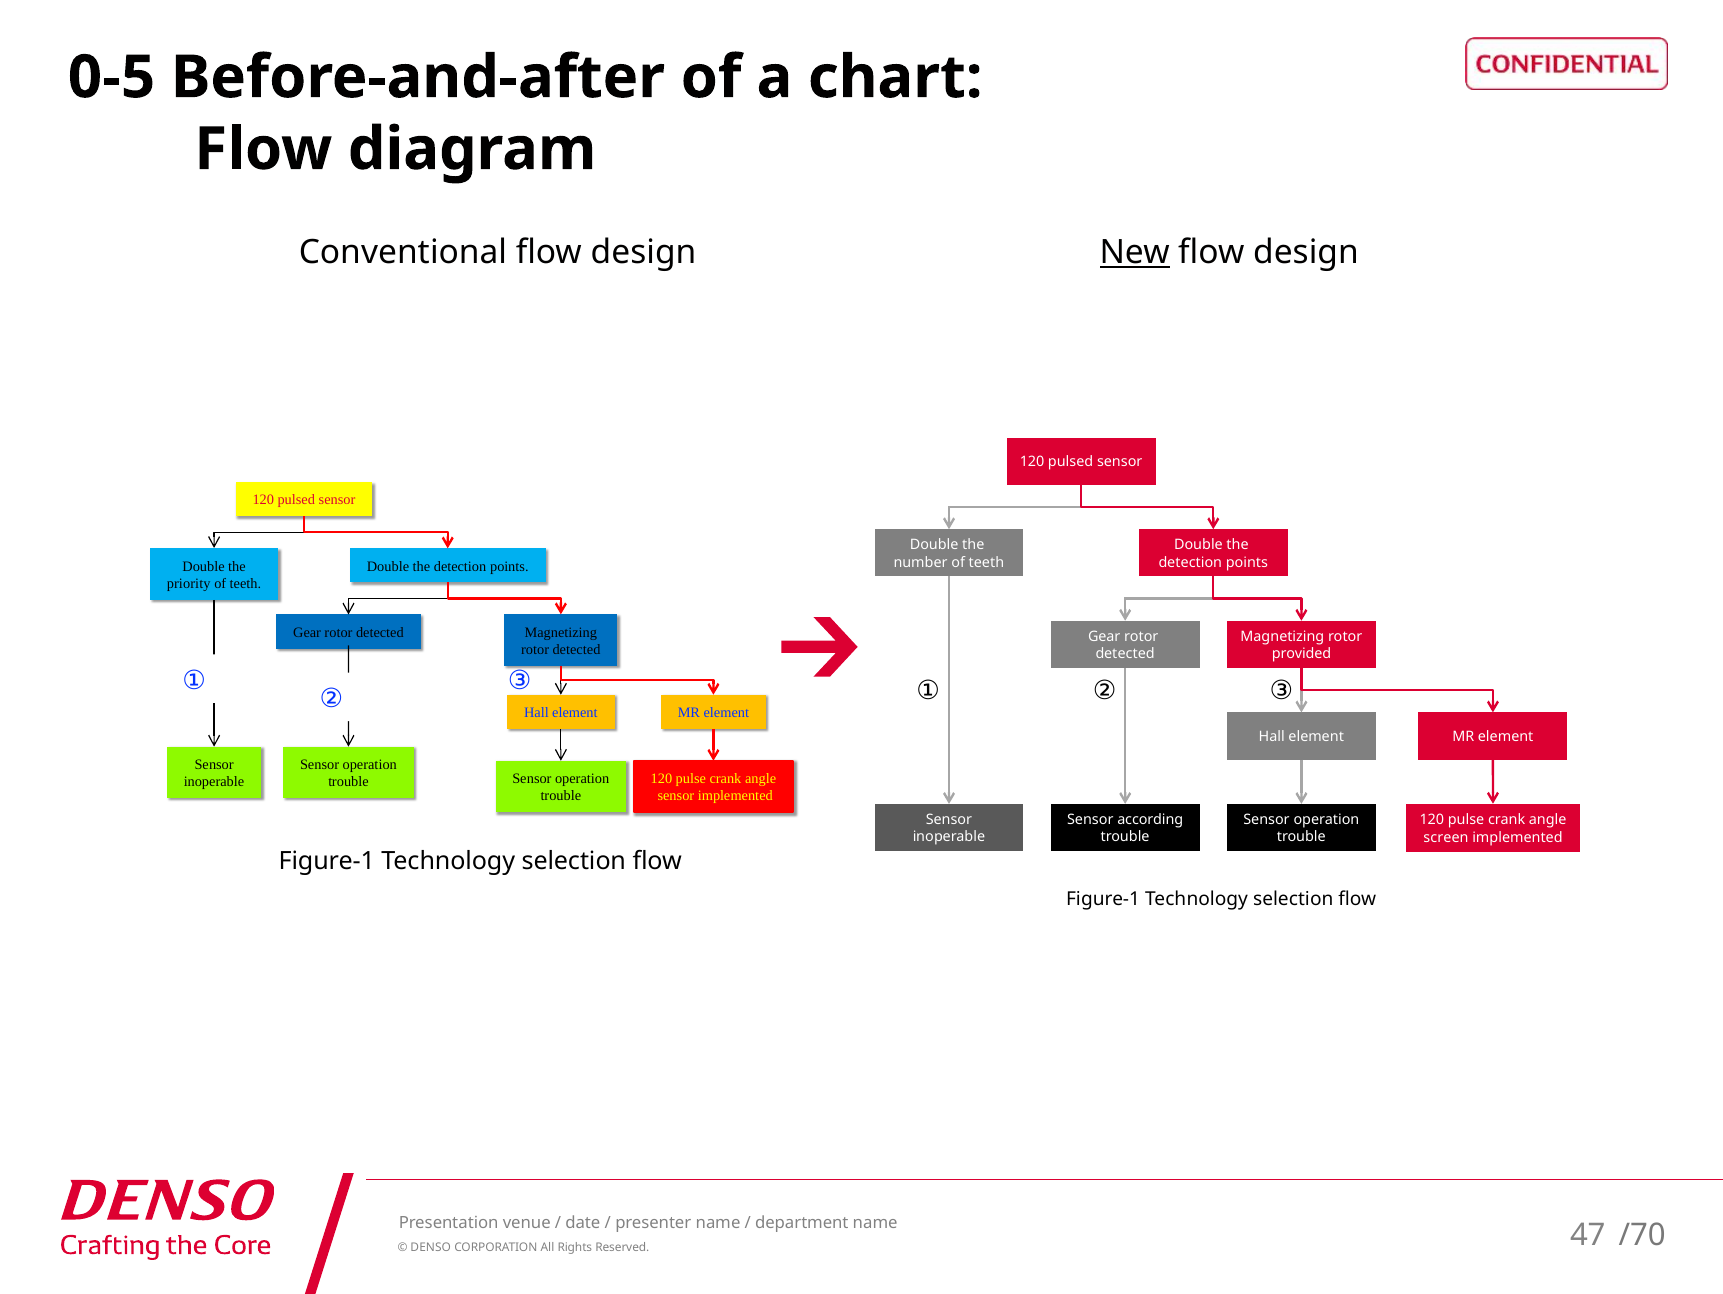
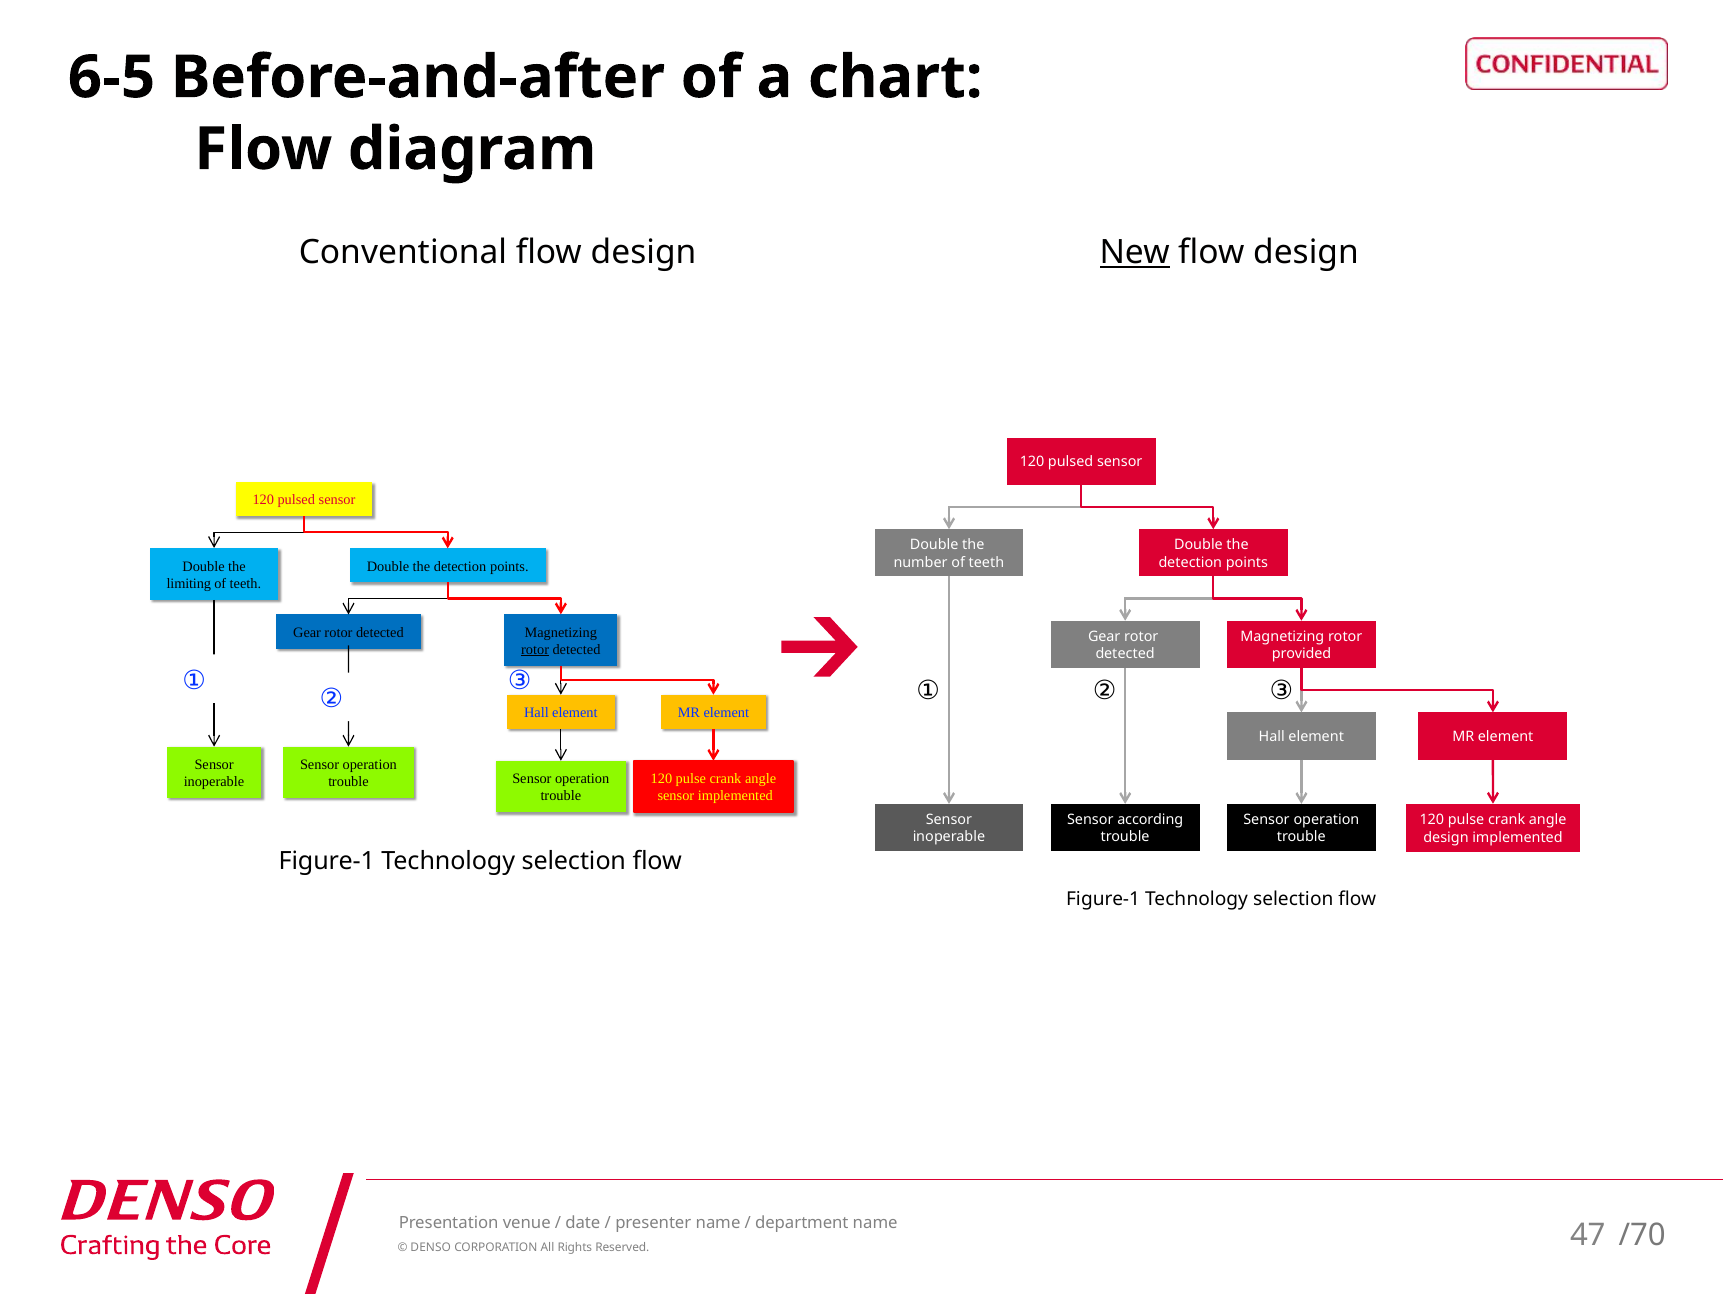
0-5: 0-5 -> 6-5
priority: priority -> limiting
rotor at (535, 649) underline: none -> present
screen at (1446, 837): screen -> design
